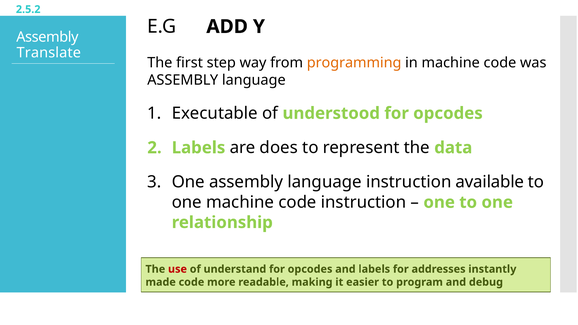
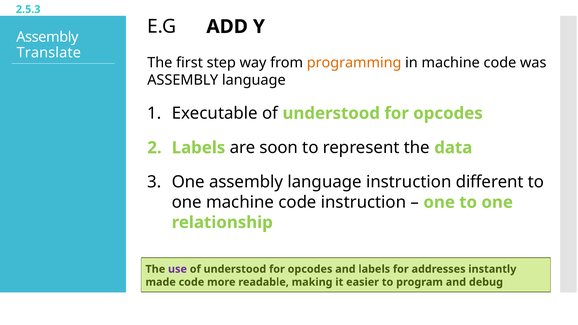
2.5.2: 2.5.2 -> 2.5.3
does: does -> soon
available: available -> different
use colour: red -> purple
understand at (235, 269): understand -> understood
